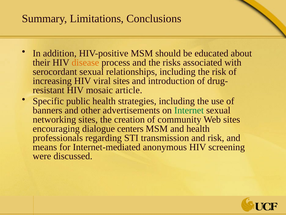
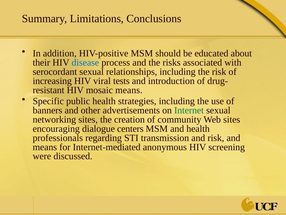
disease colour: orange -> blue
viral sites: sites -> tests
mosaic article: article -> means
